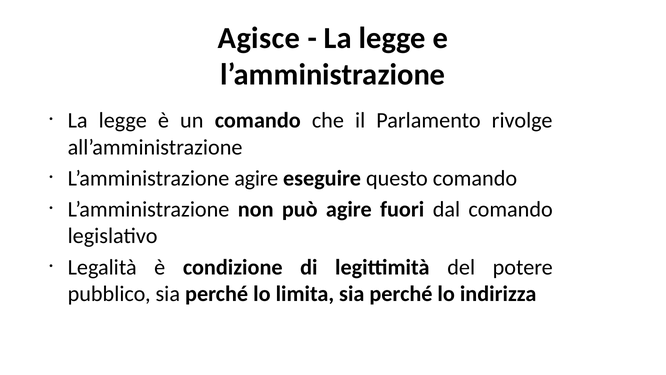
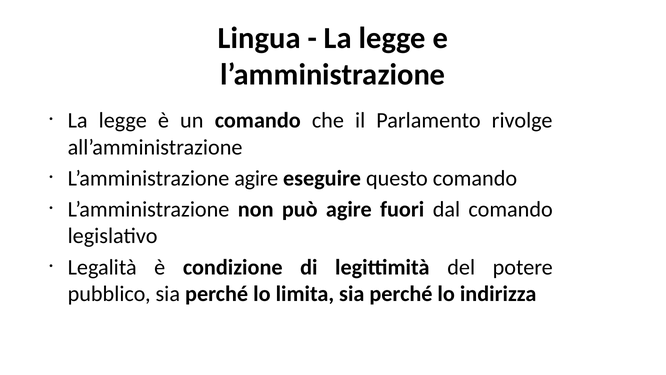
Agisce: Agisce -> Lingua
